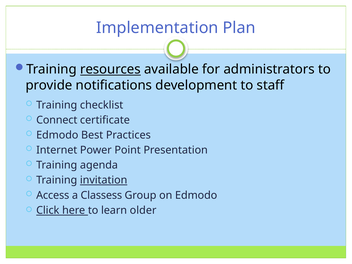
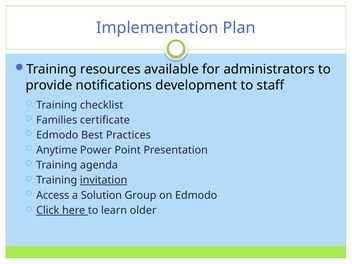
resources underline: present -> none
Connect: Connect -> Families
Internet: Internet -> Anytime
Classess: Classess -> Solution
